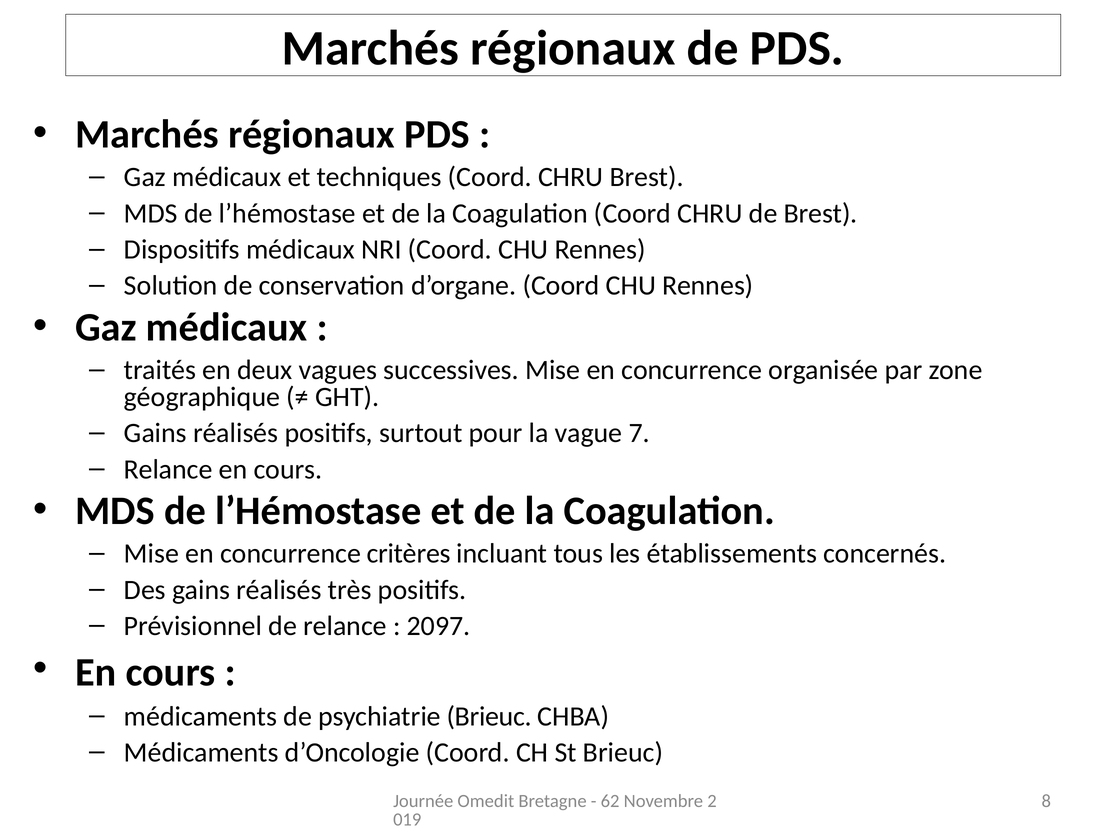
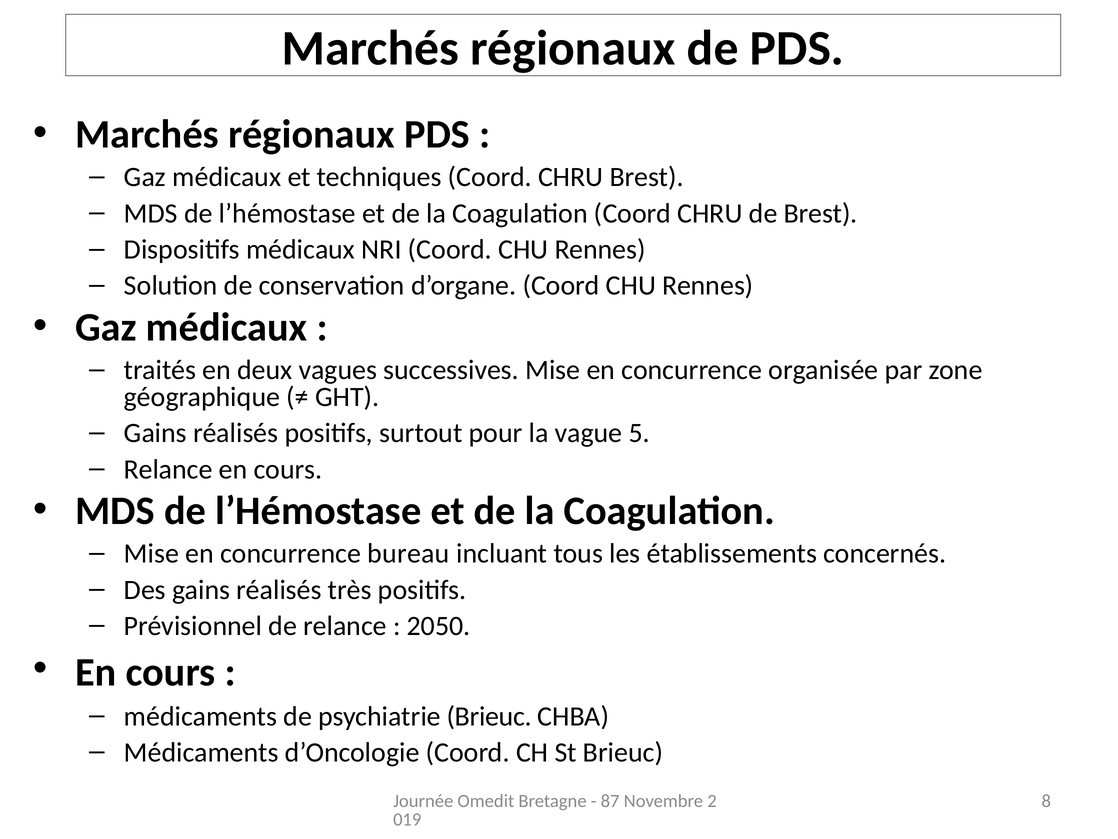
7: 7 -> 5
critères: critères -> bureau
2097: 2097 -> 2050
62: 62 -> 87
